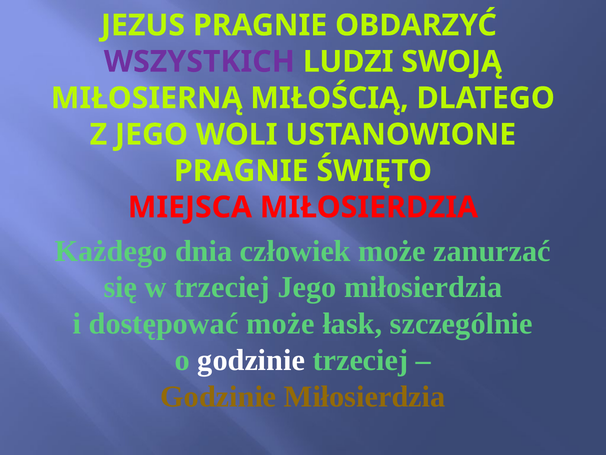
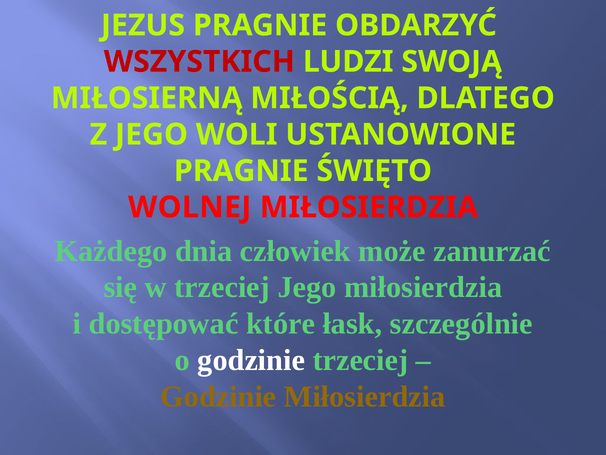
WSZYSTKICH colour: purple -> red
MIEJSCA: MIEJSCA -> WOLNEJ
dostępować może: może -> które
